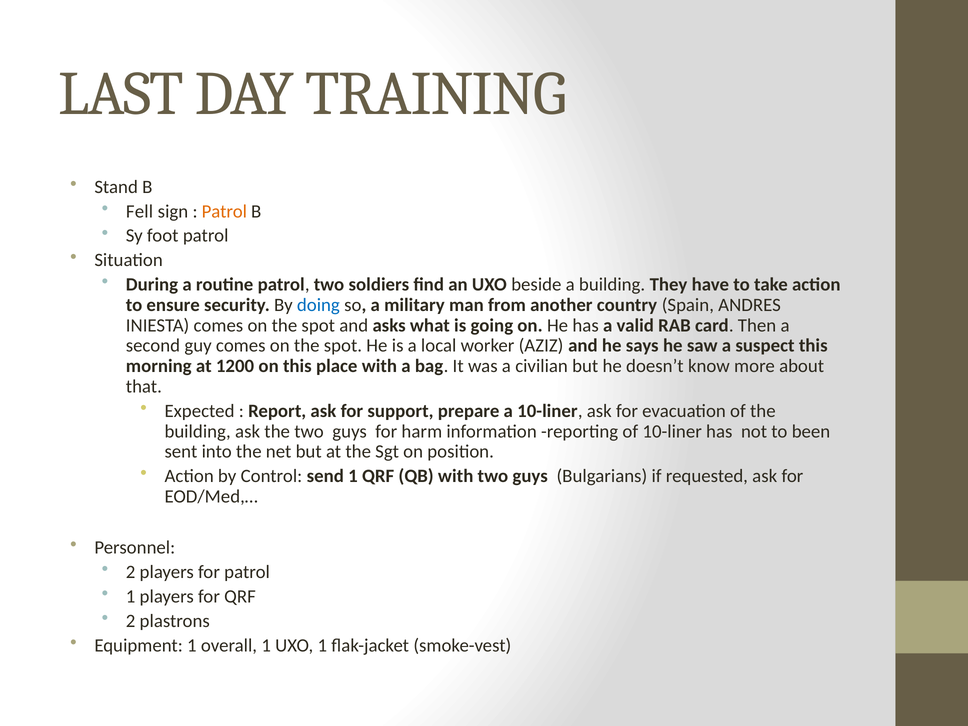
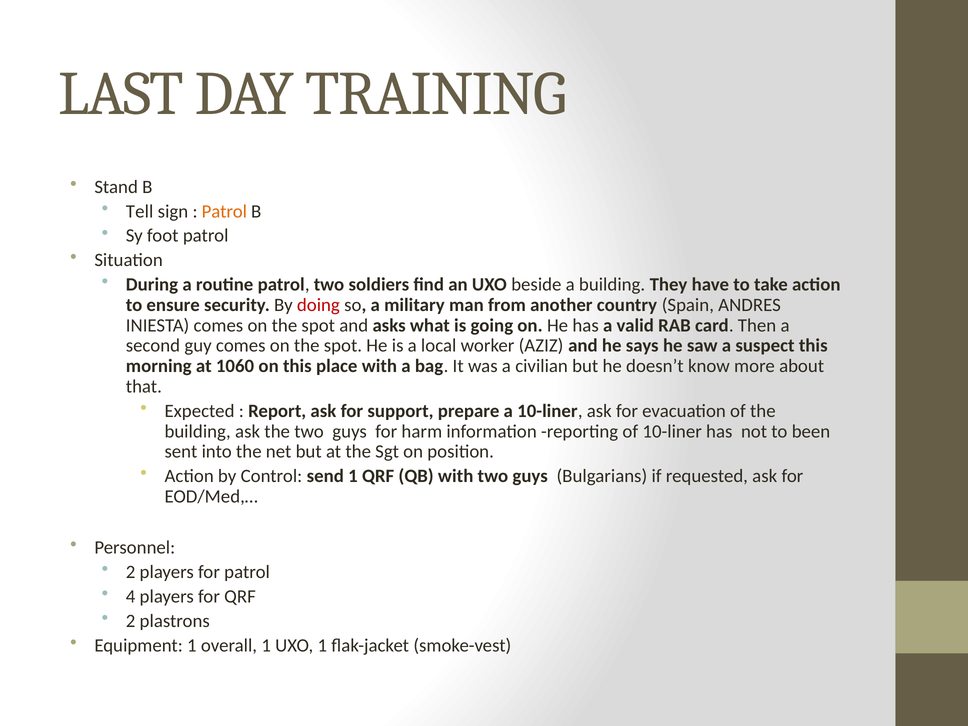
Fell: Fell -> Tell
doing colour: blue -> red
1200: 1200 -> 1060
1 at (131, 597): 1 -> 4
